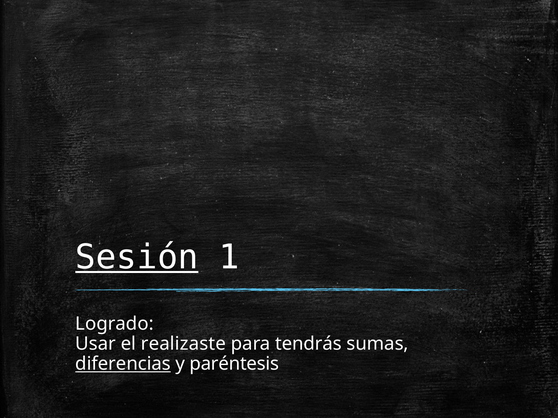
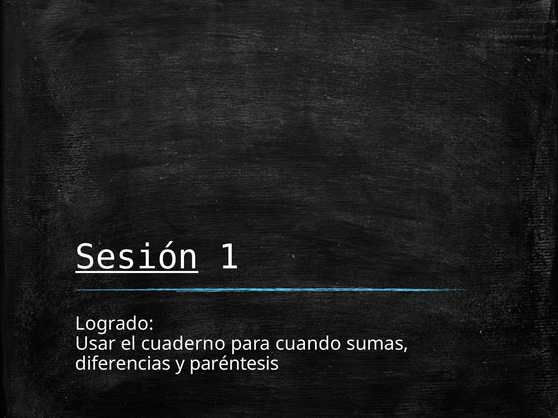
realizaste: realizaste -> cuaderno
tendrás: tendrás -> cuando
diferencias underline: present -> none
